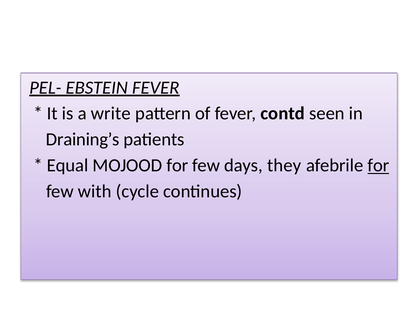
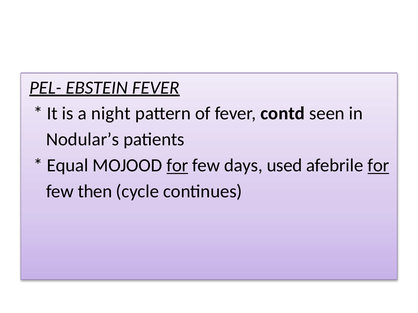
write: write -> night
Draining’s: Draining’s -> Nodular’s
for at (177, 166) underline: none -> present
they: they -> used
with: with -> then
